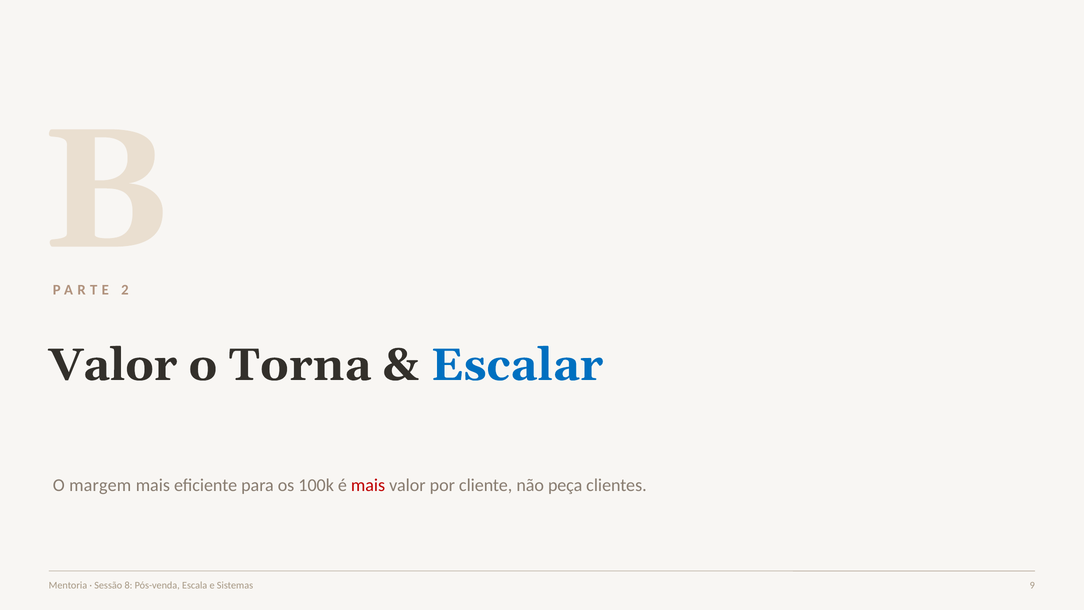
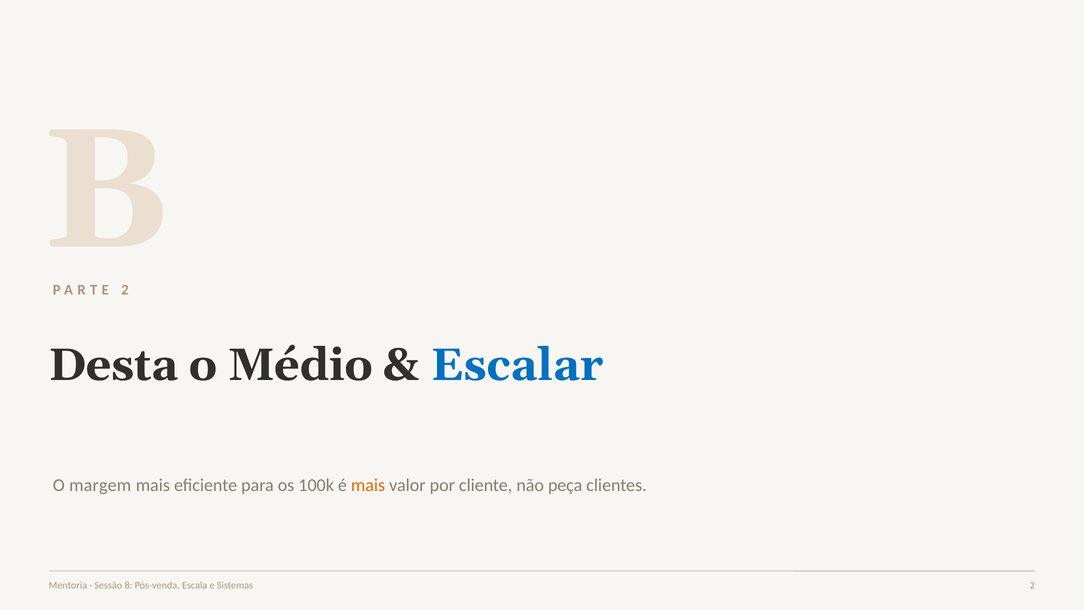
Valor at (113, 365): Valor -> Desta
Torna: Torna -> Médio
mais at (368, 485) colour: red -> orange
Sistemas 9: 9 -> 2
